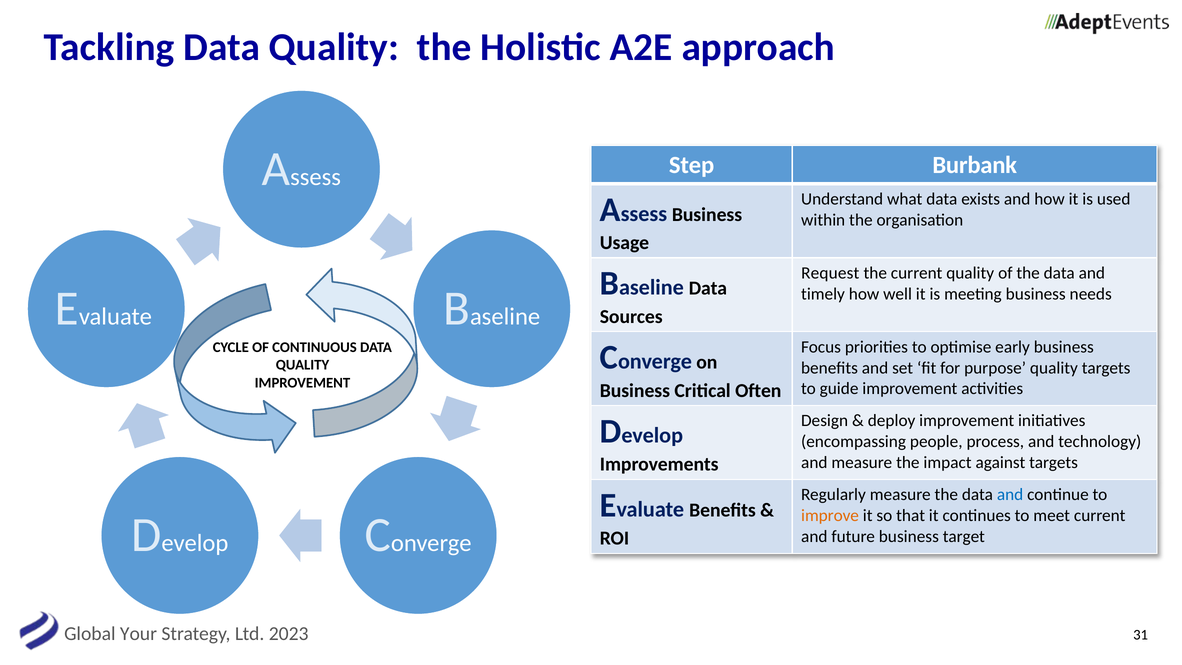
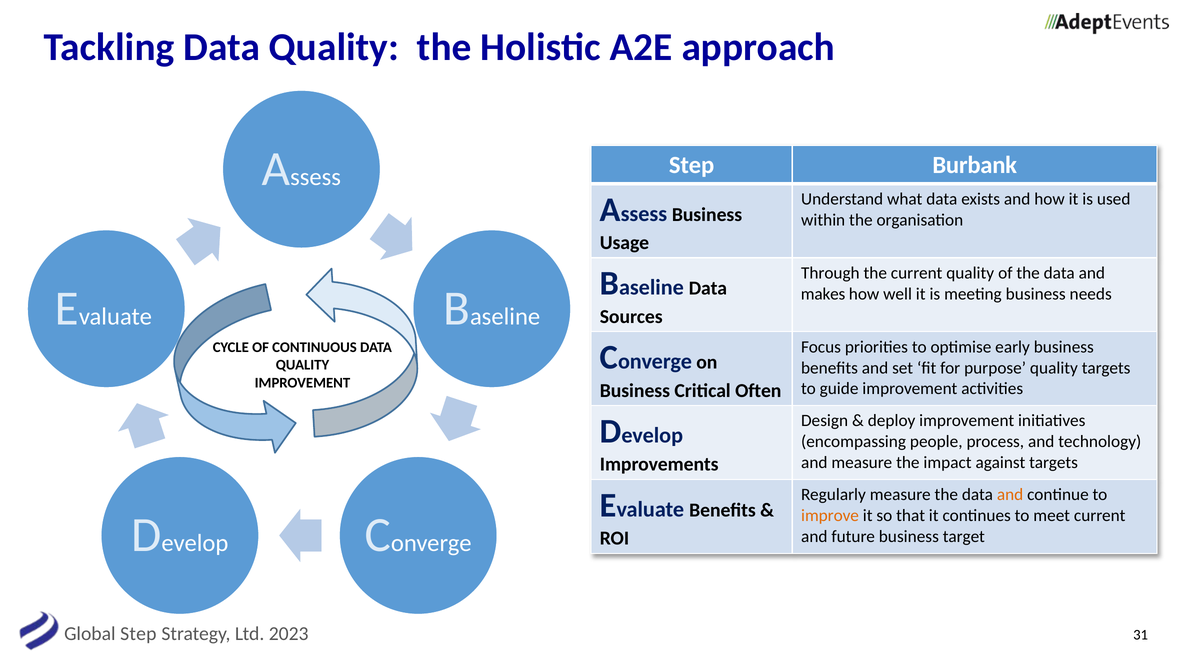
Request: Request -> Through
timely: timely -> makes
and at (1010, 495) colour: blue -> orange
Your at (138, 633): Your -> Step
